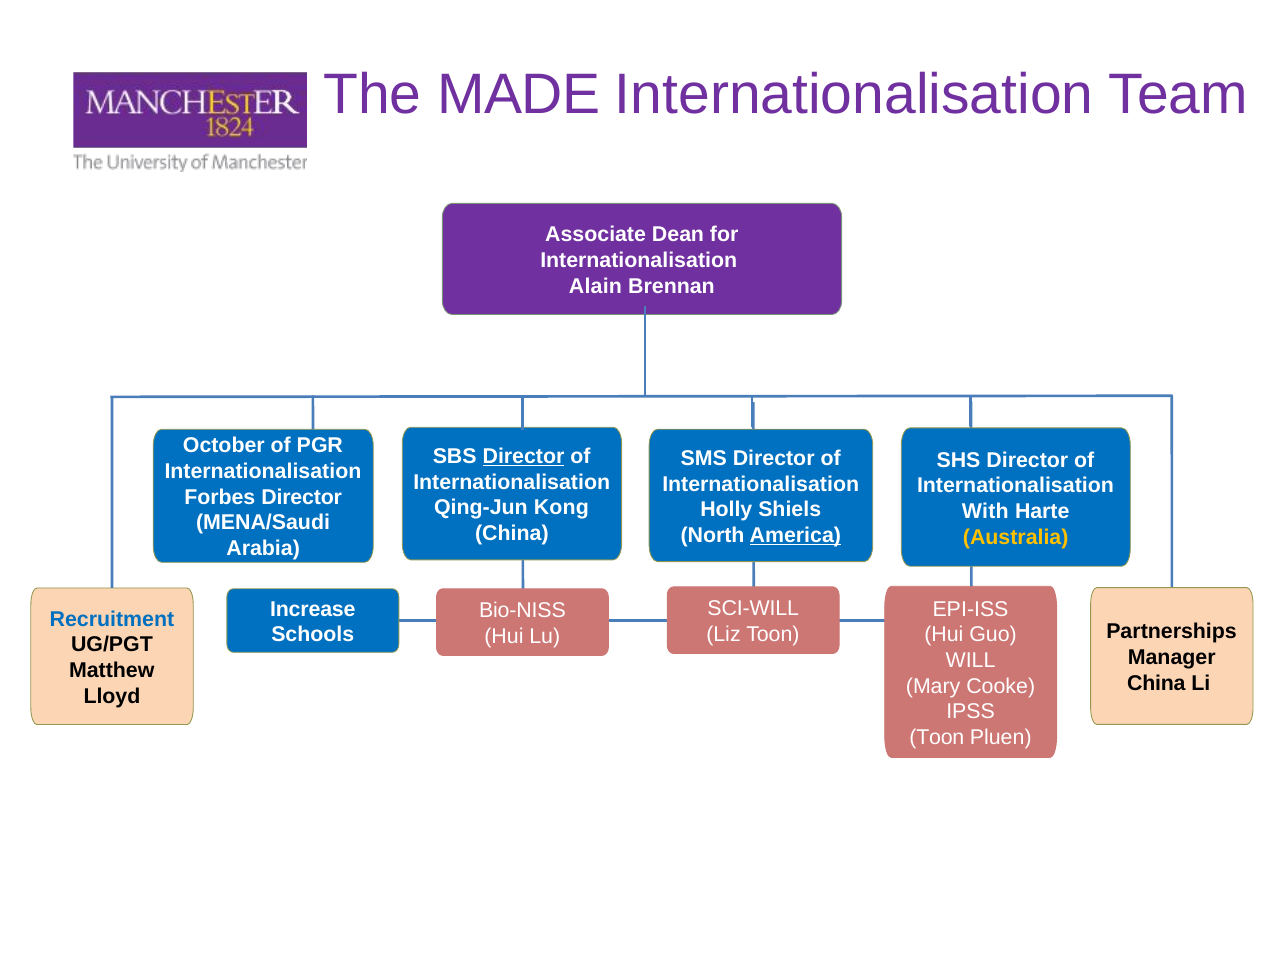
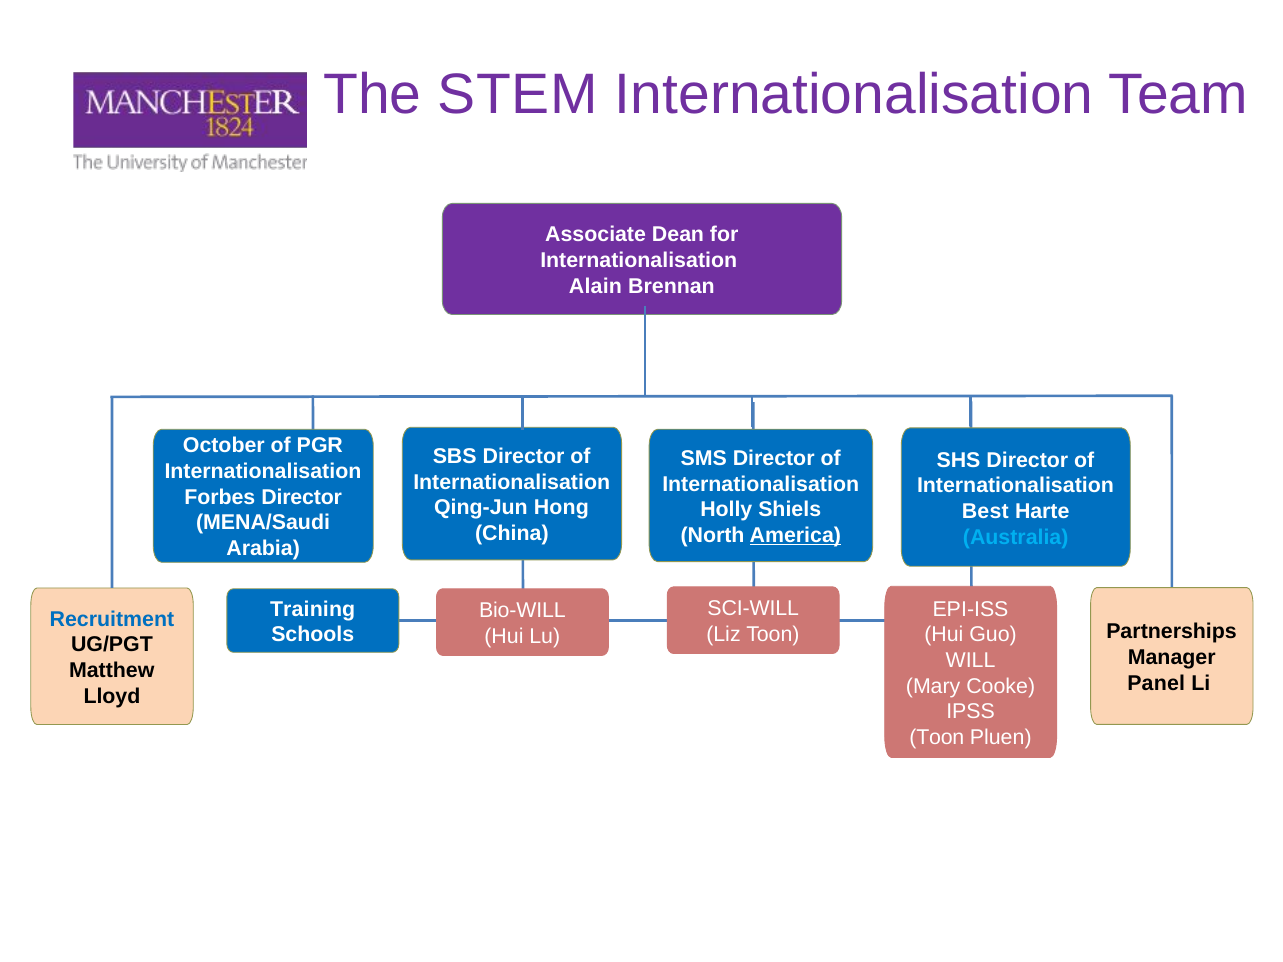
MADE: MADE -> STEM
Director at (523, 457) underline: present -> none
Kong: Kong -> Hong
With: With -> Best
Australia colour: yellow -> light blue
Increase: Increase -> Training
Bio-NISS: Bio-NISS -> Bio-WILL
China at (1156, 683): China -> Panel
